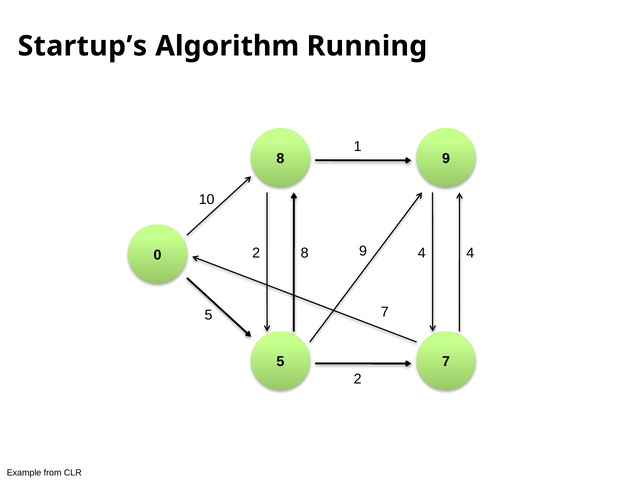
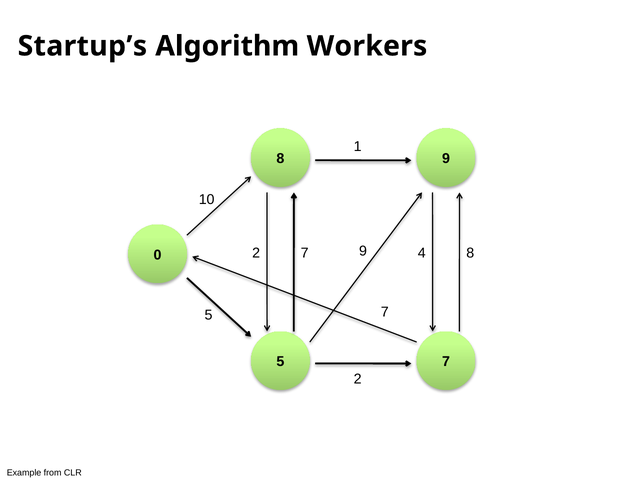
Running: Running -> Workers
2 8: 8 -> 7
4 4: 4 -> 8
